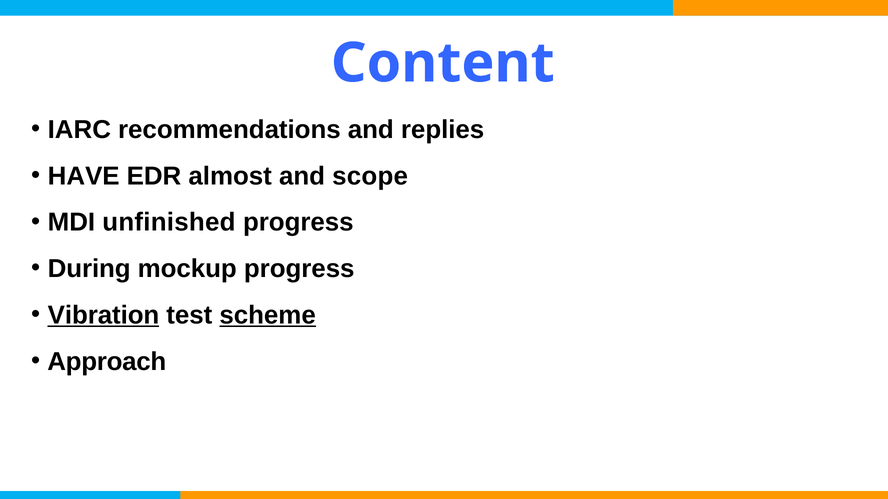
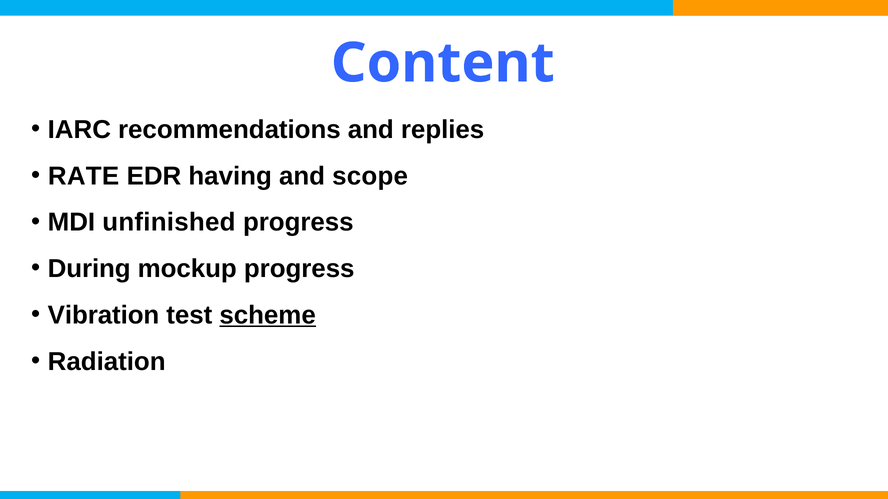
HAVE: HAVE -> RATE
almost: almost -> having
Vibration underline: present -> none
Approach: Approach -> Radiation
